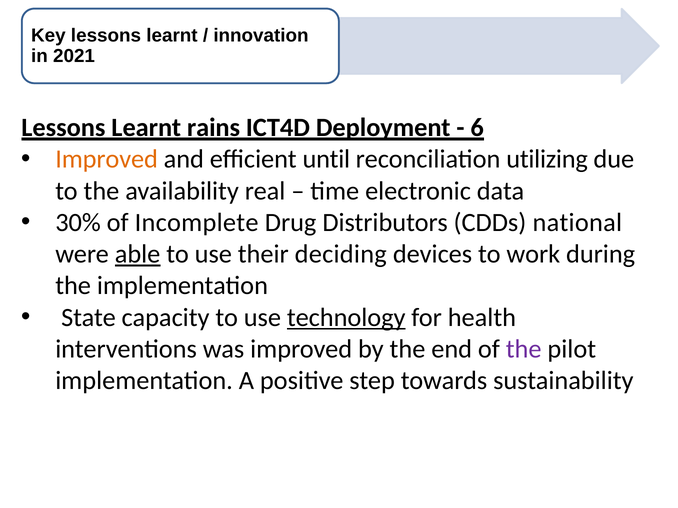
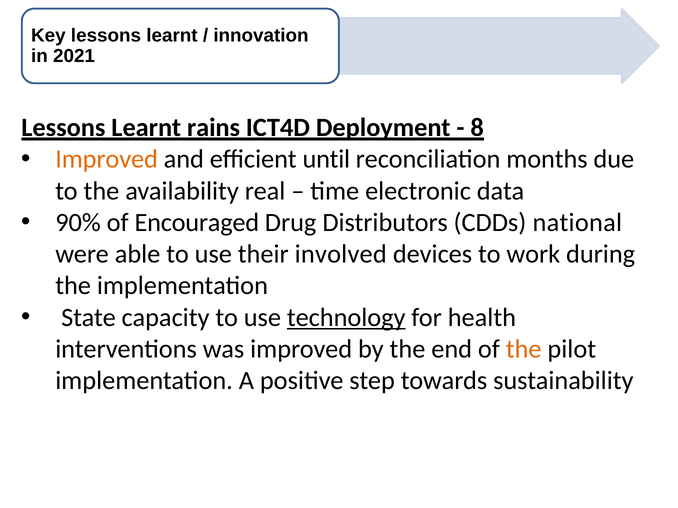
6: 6 -> 8
utilizing: utilizing -> months
30%: 30% -> 90%
Incomplete: Incomplete -> Encouraged
able underline: present -> none
deciding: deciding -> involved
the at (524, 349) colour: purple -> orange
